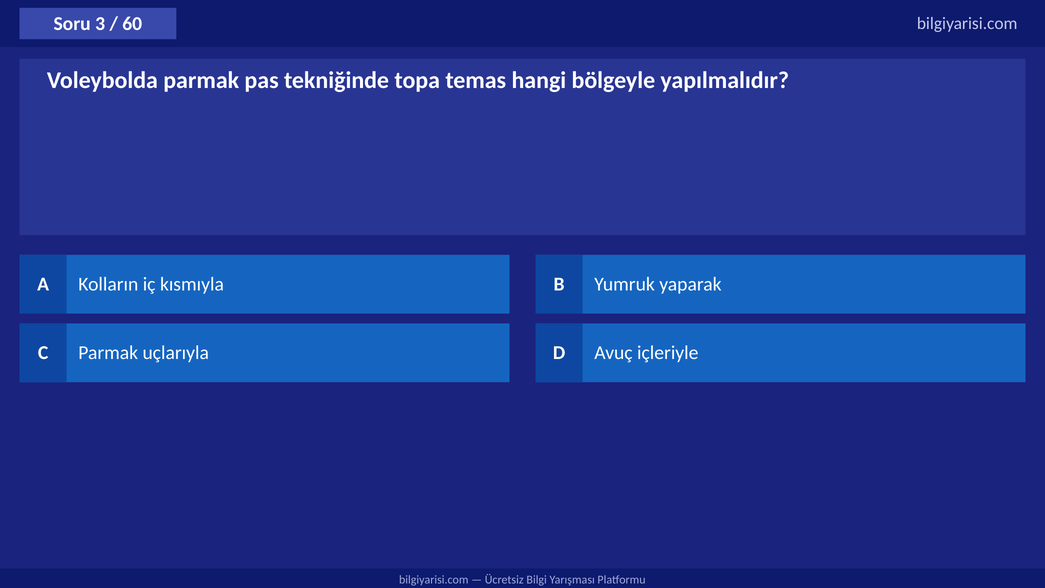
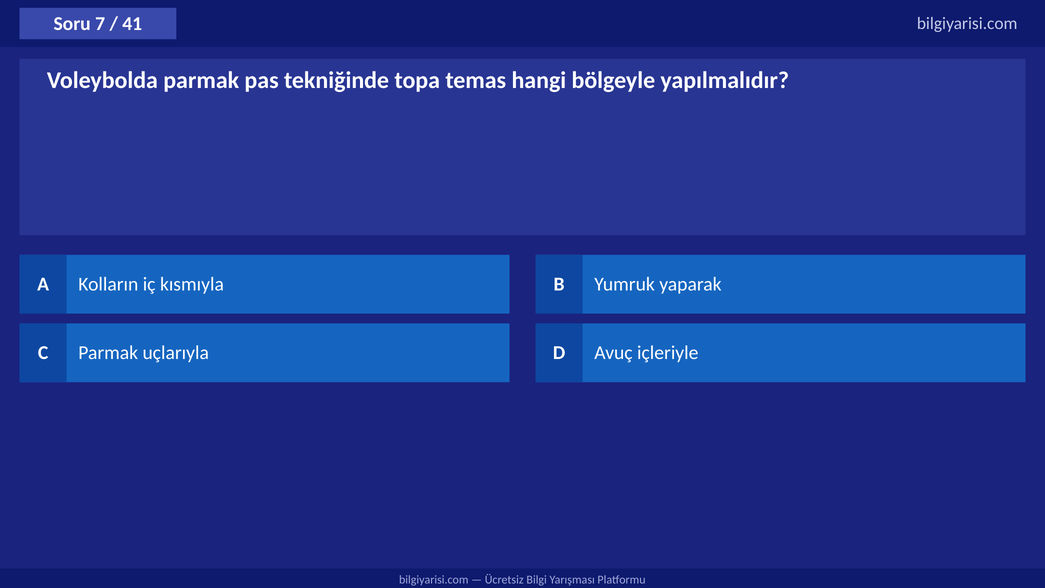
3: 3 -> 7
60: 60 -> 41
